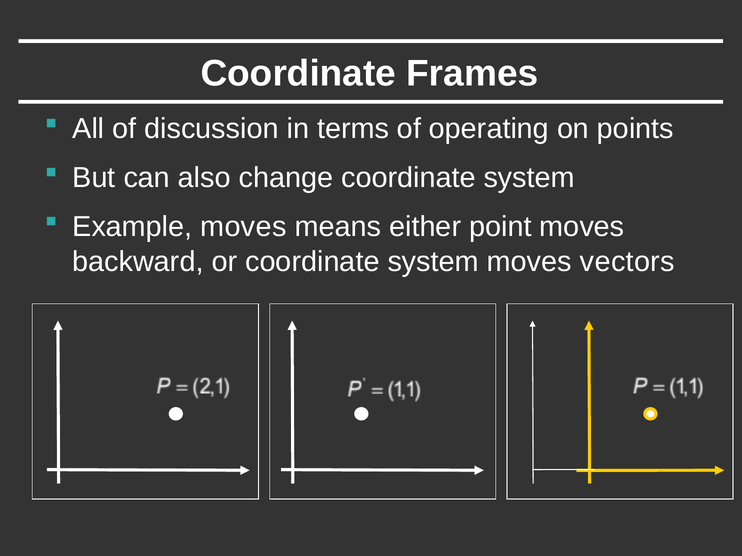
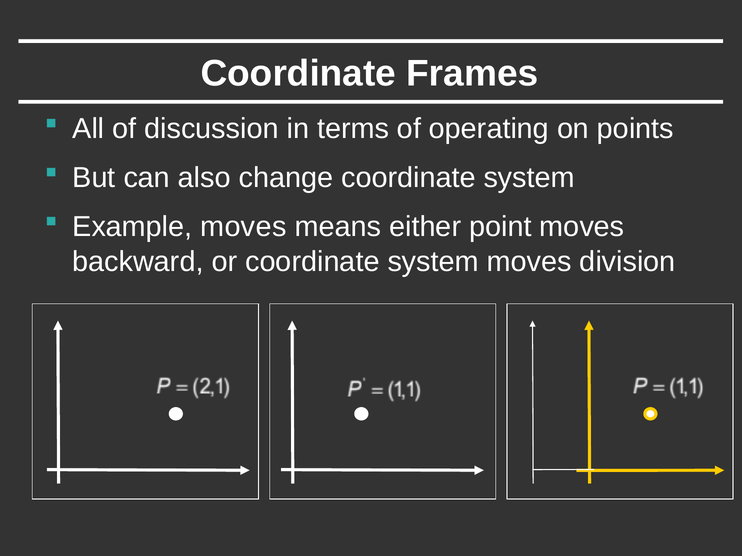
vectors: vectors -> division
